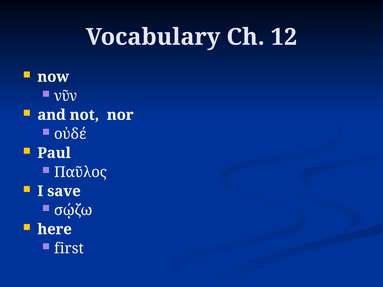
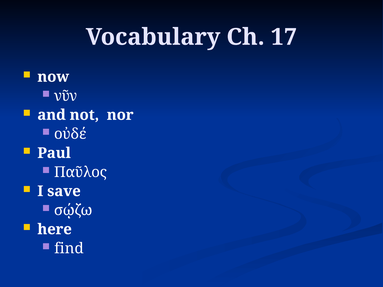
12: 12 -> 17
first: first -> find
